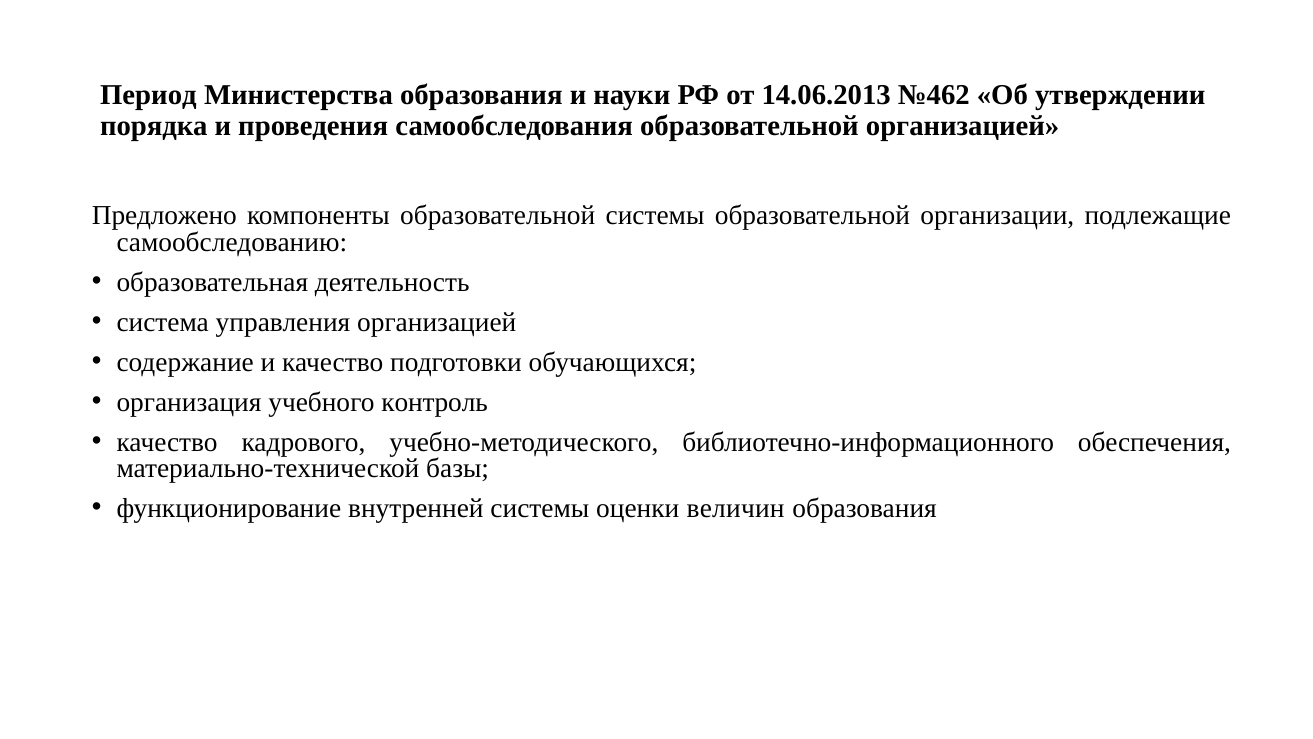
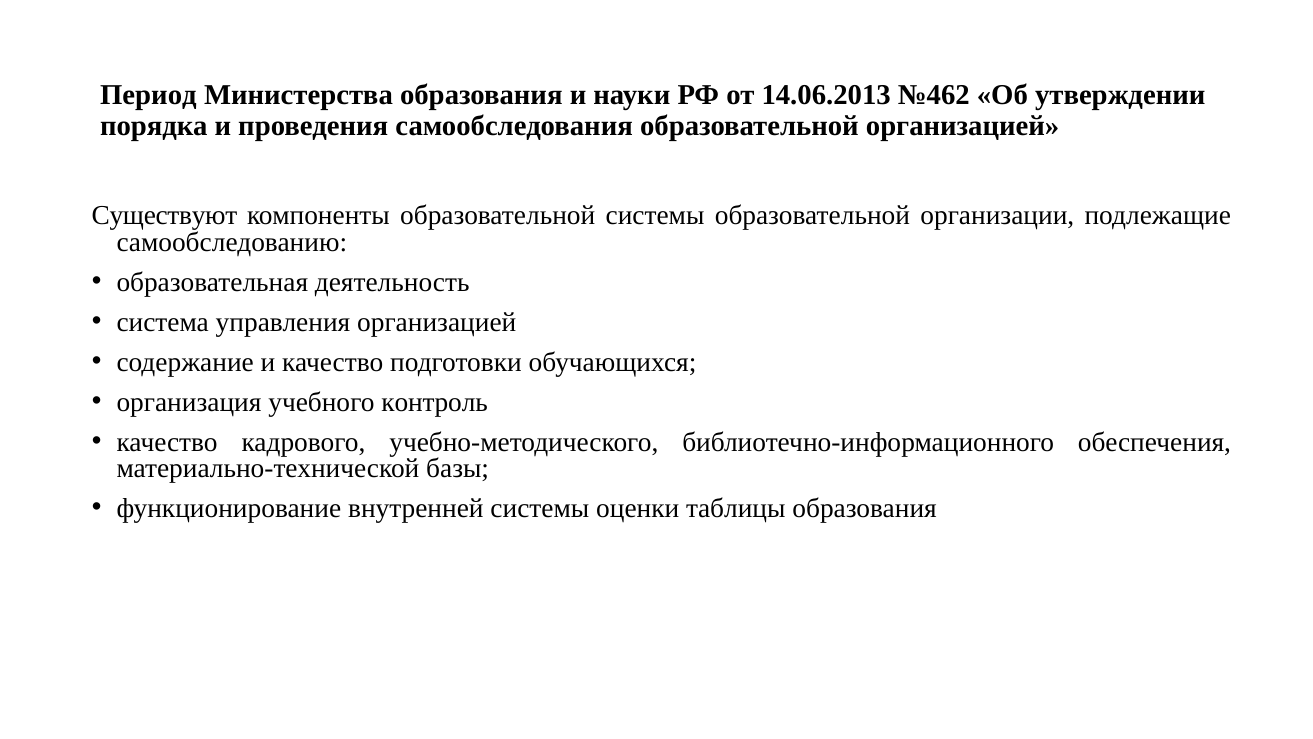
Предложено: Предложено -> Существуют
величин: величин -> таблицы
